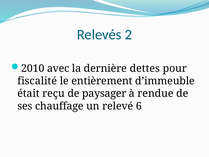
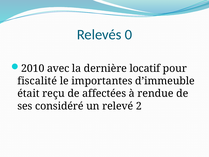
2: 2 -> 0
dettes: dettes -> locatif
entièrement: entièrement -> importantes
paysager: paysager -> affectées
chauffage: chauffage -> considéré
6: 6 -> 2
